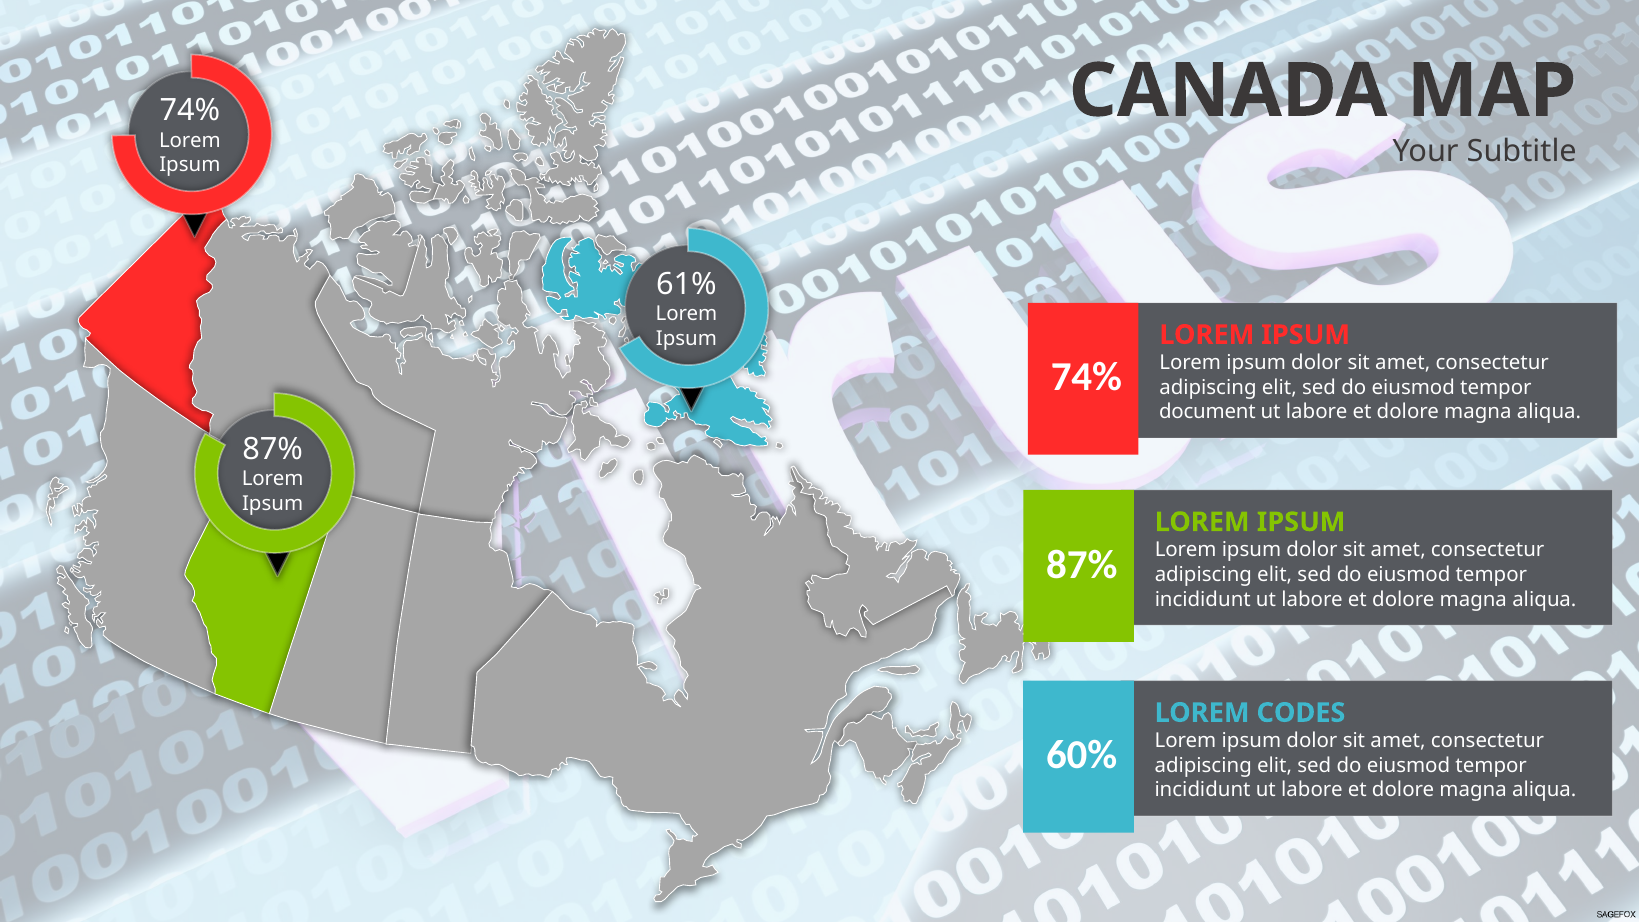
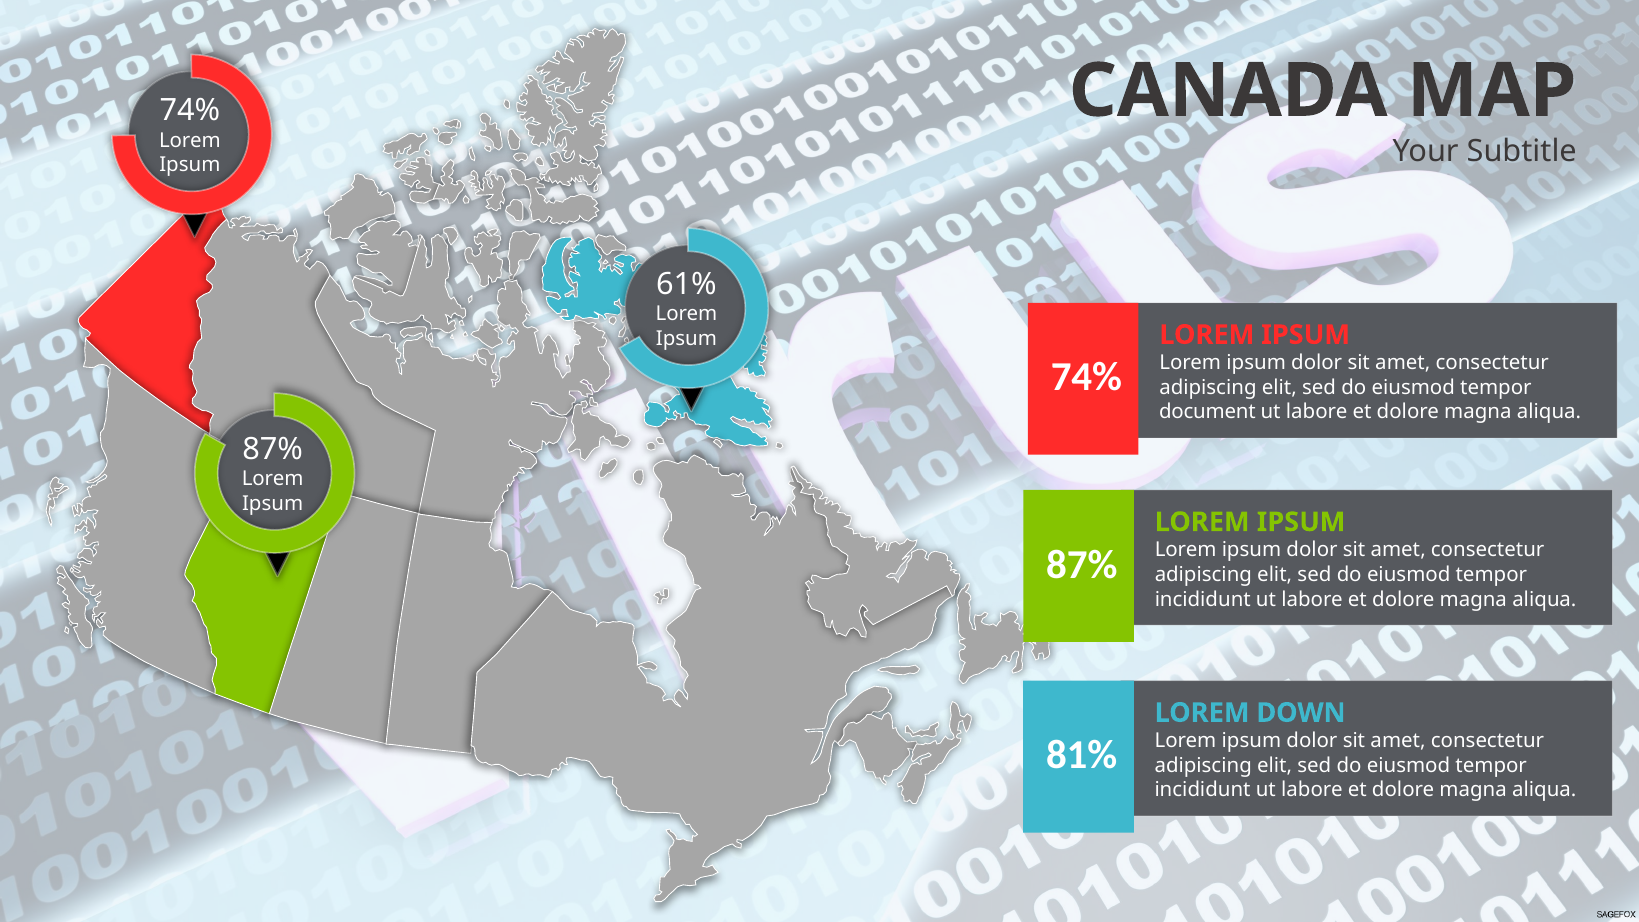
CODES: CODES -> DOWN
60%: 60% -> 81%
